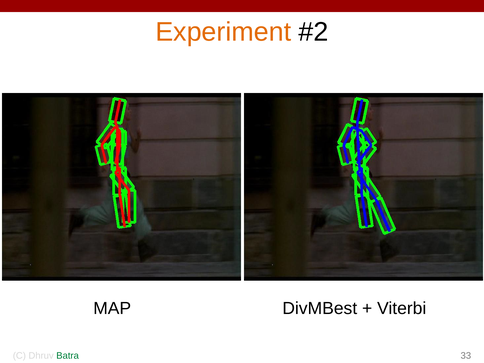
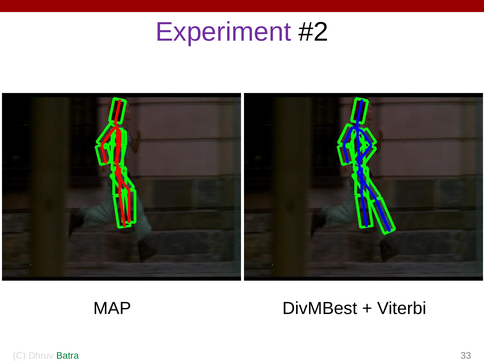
Experiment colour: orange -> purple
